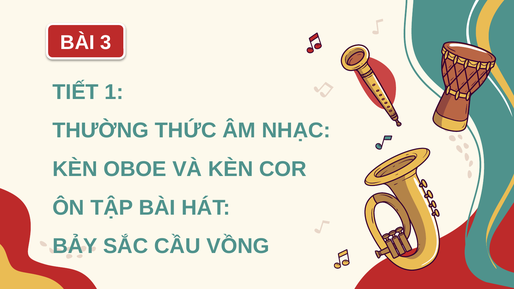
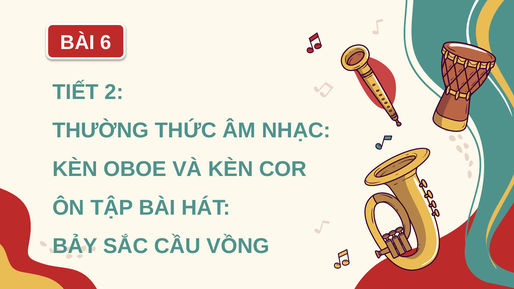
3: 3 -> 6
1: 1 -> 2
